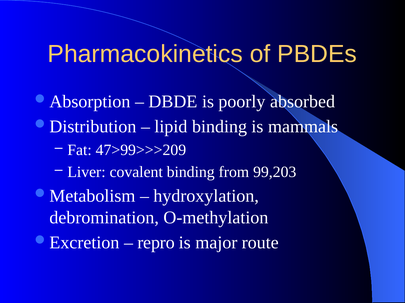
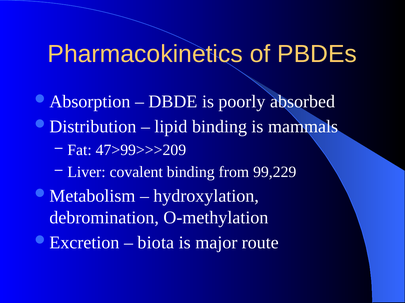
99,203: 99,203 -> 99,229
repro: repro -> biota
